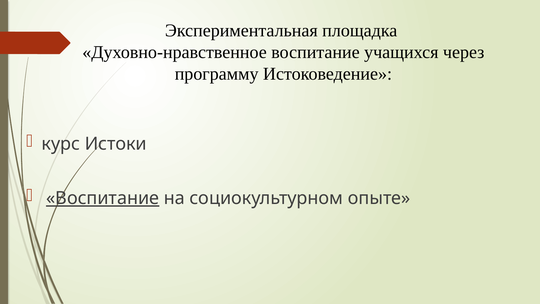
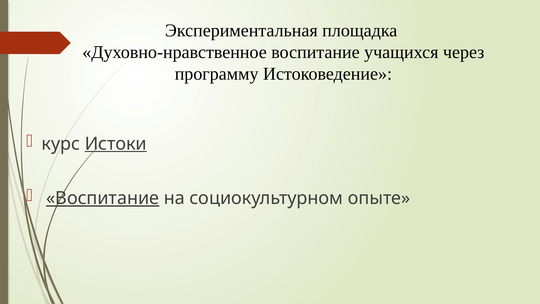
Истоки underline: none -> present
